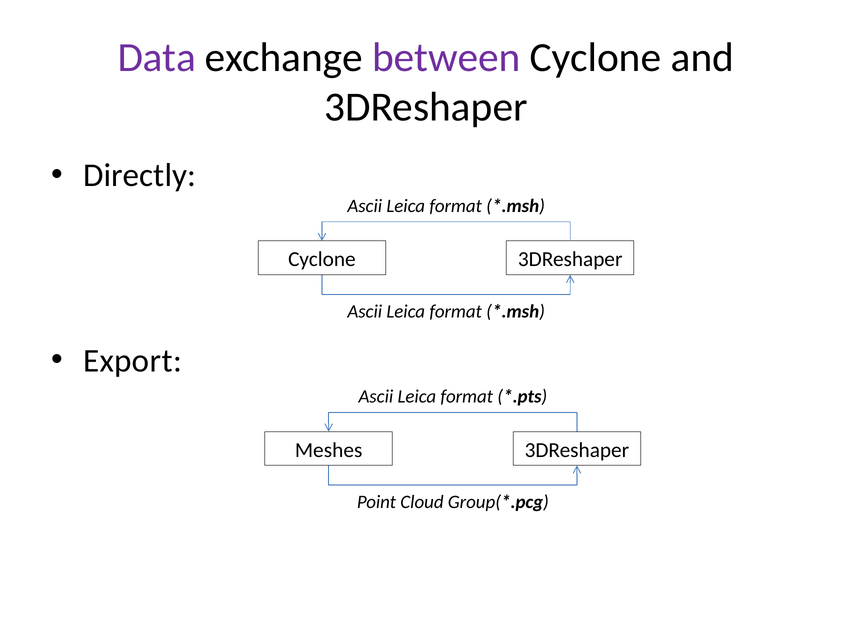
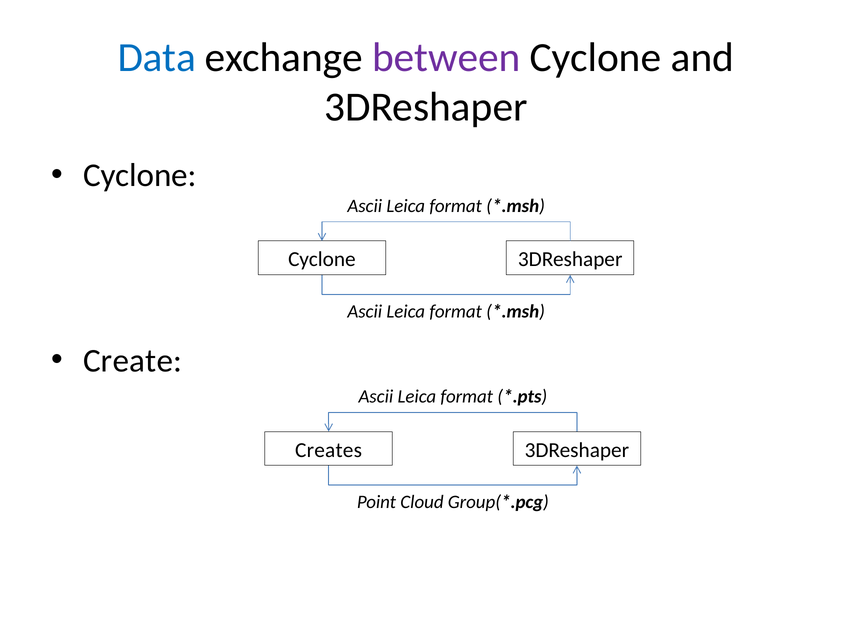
Data colour: purple -> blue
Directly at (140, 175): Directly -> Cyclone
Export: Export -> Create
Meshes: Meshes -> Creates
